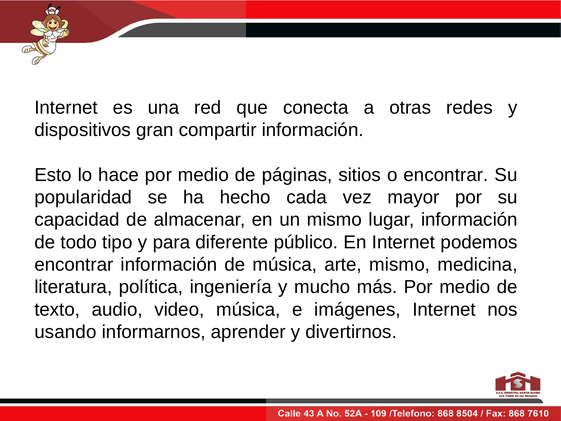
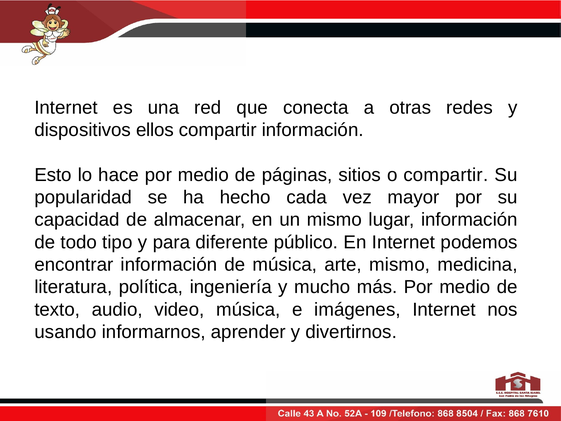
gran: gran -> ellos
o encontrar: encontrar -> compartir
